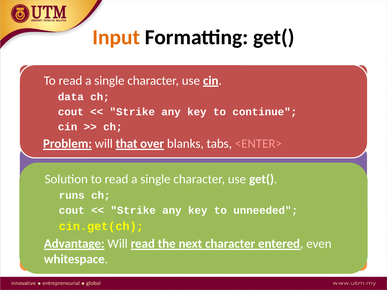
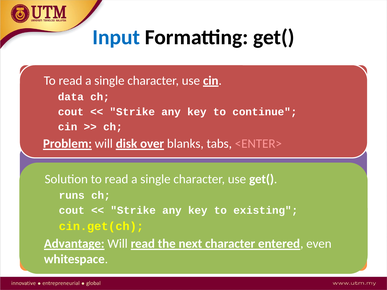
Input colour: orange -> blue
that: that -> disk
unneeded: unneeded -> existing
